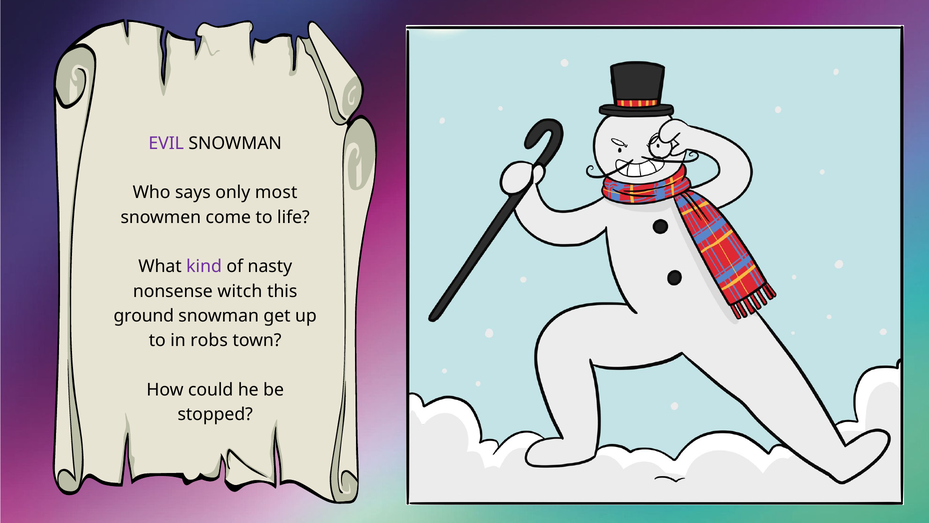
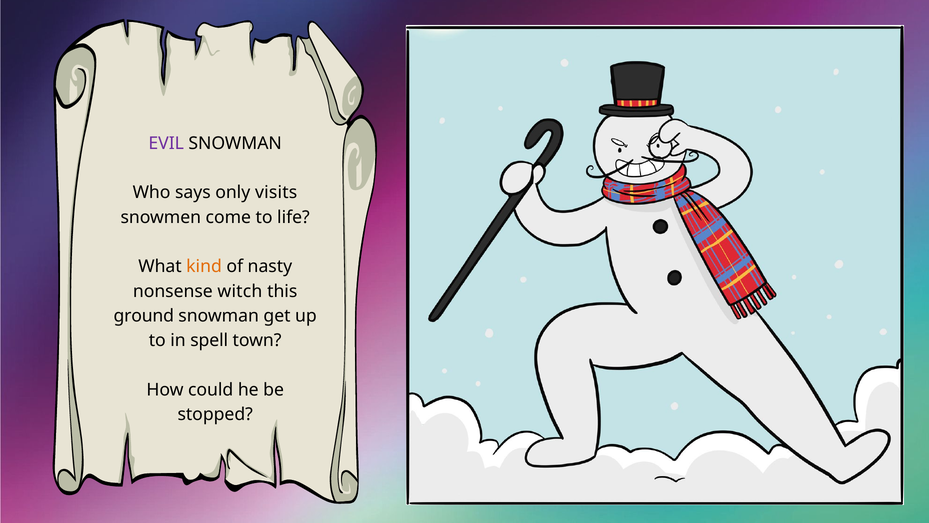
most: most -> visits
kind colour: purple -> orange
robs: robs -> spell
